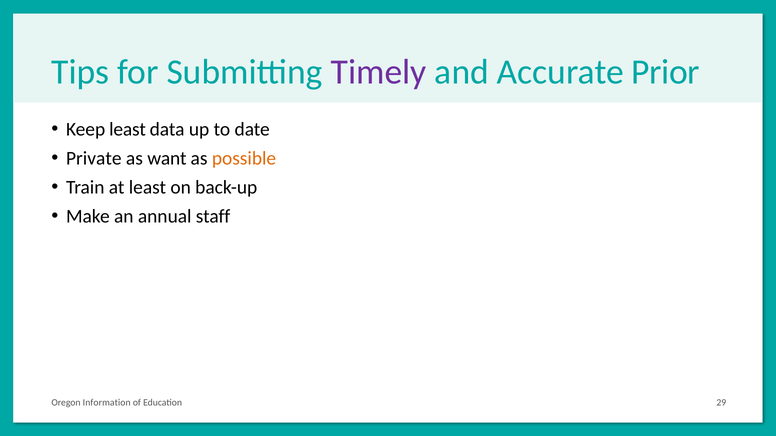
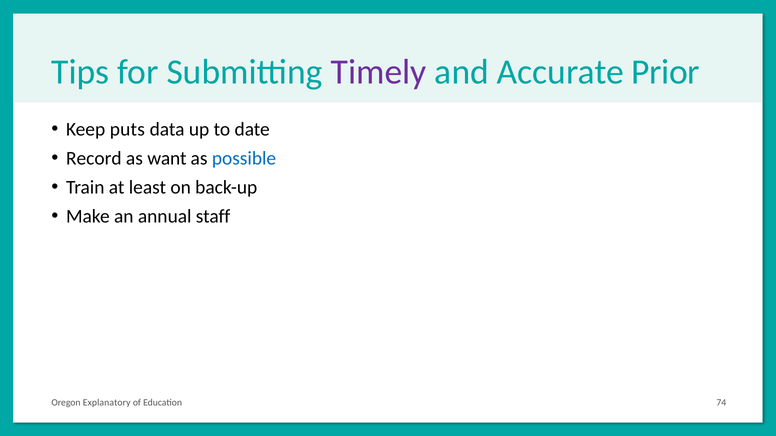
Keep least: least -> puts
Private: Private -> Record
possible colour: orange -> blue
Information: Information -> Explanatory
29: 29 -> 74
